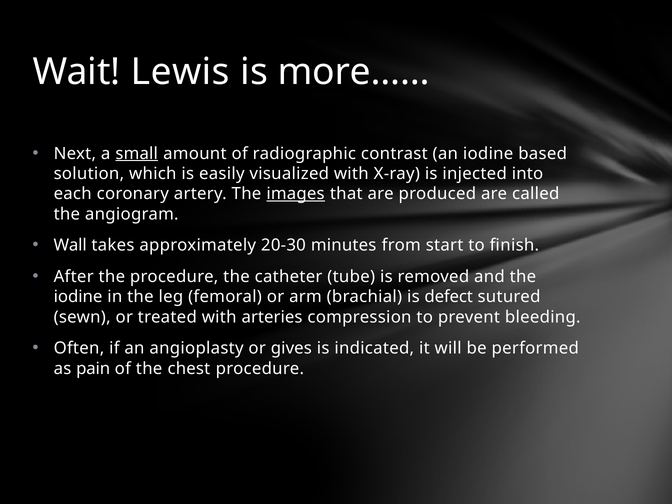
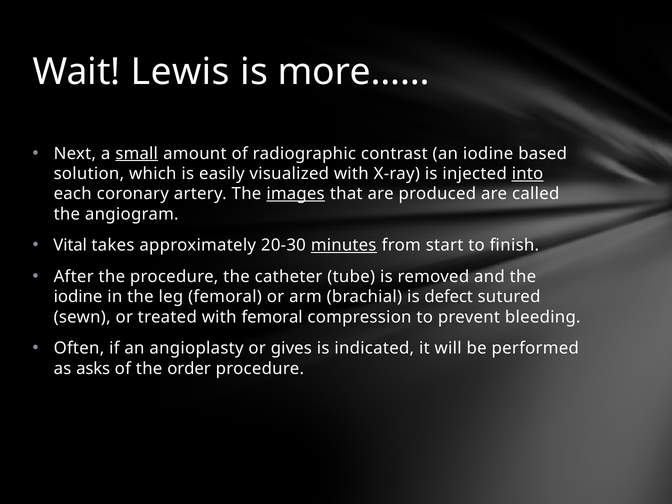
into underline: none -> present
Wall: Wall -> Vital
minutes underline: none -> present
with arteries: arteries -> femoral
pain: pain -> asks
chest: chest -> order
